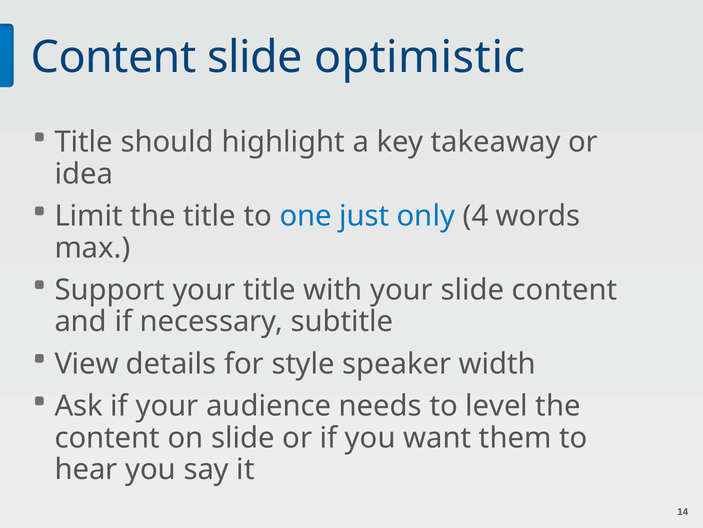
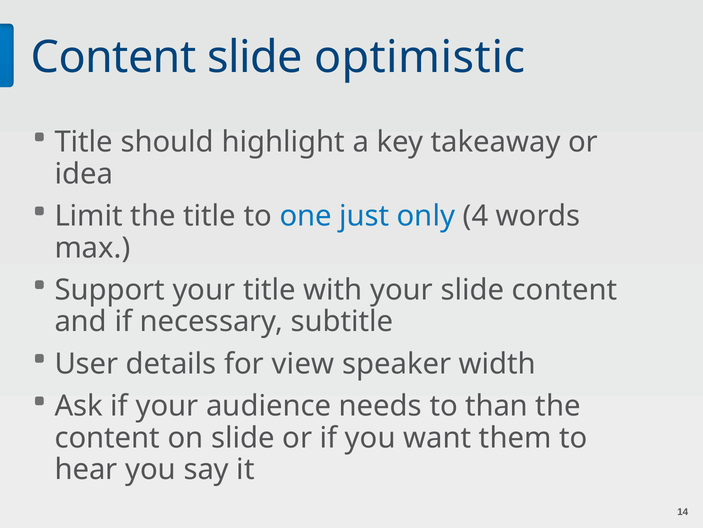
View: View -> User
style: style -> view
level: level -> than
